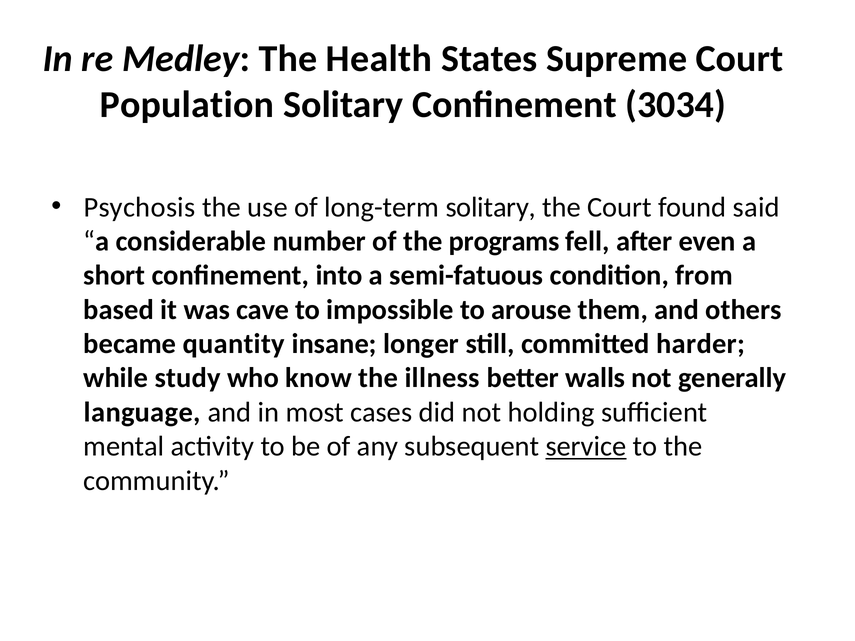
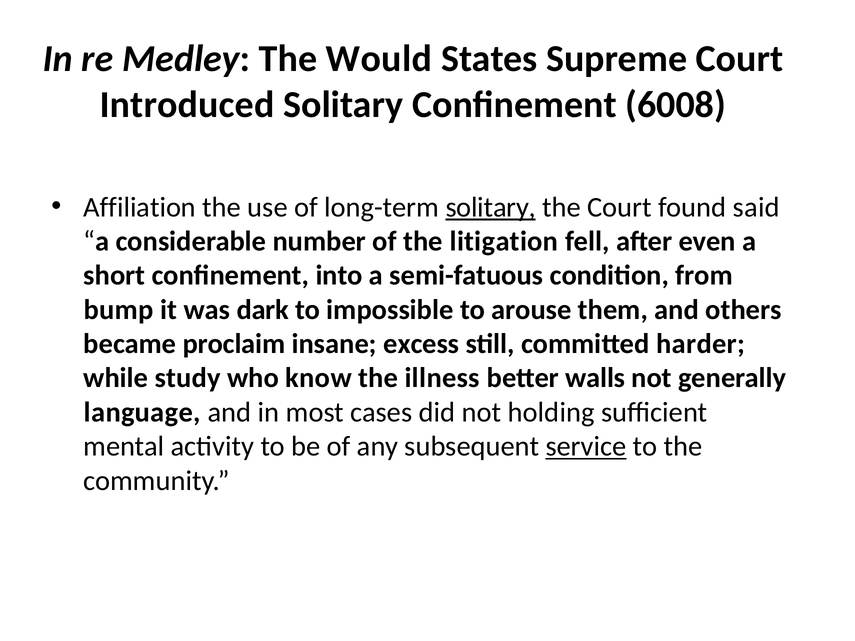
Health: Health -> Would
Population: Population -> Introduced
3034: 3034 -> 6008
Psychosis: Psychosis -> Affiliation
solitary at (491, 207) underline: none -> present
programs: programs -> litigation
based: based -> bump
cave: cave -> dark
quantity: quantity -> proclaim
longer: longer -> excess
